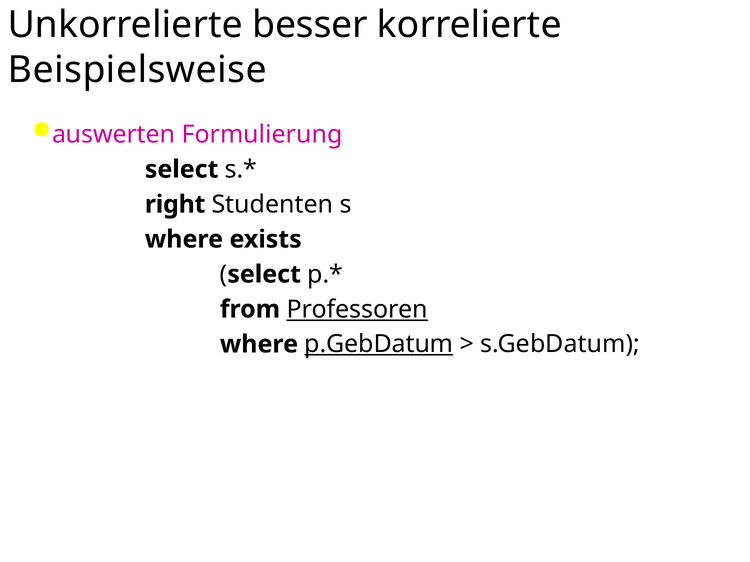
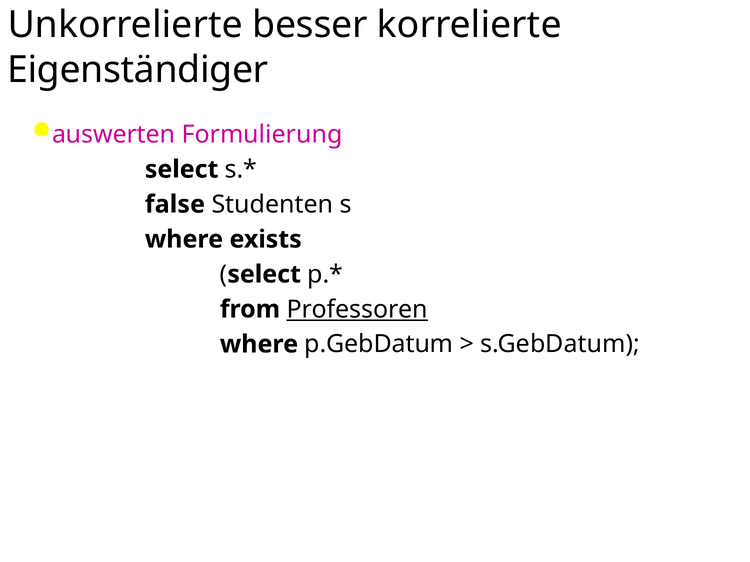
Beispielsweise: Beispielsweise -> Eigenständiger
right: right -> false
p.GebDatum underline: present -> none
